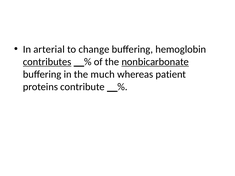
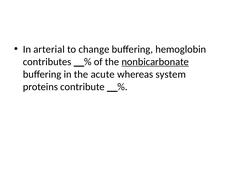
contributes underline: present -> none
much: much -> acute
patient: patient -> system
